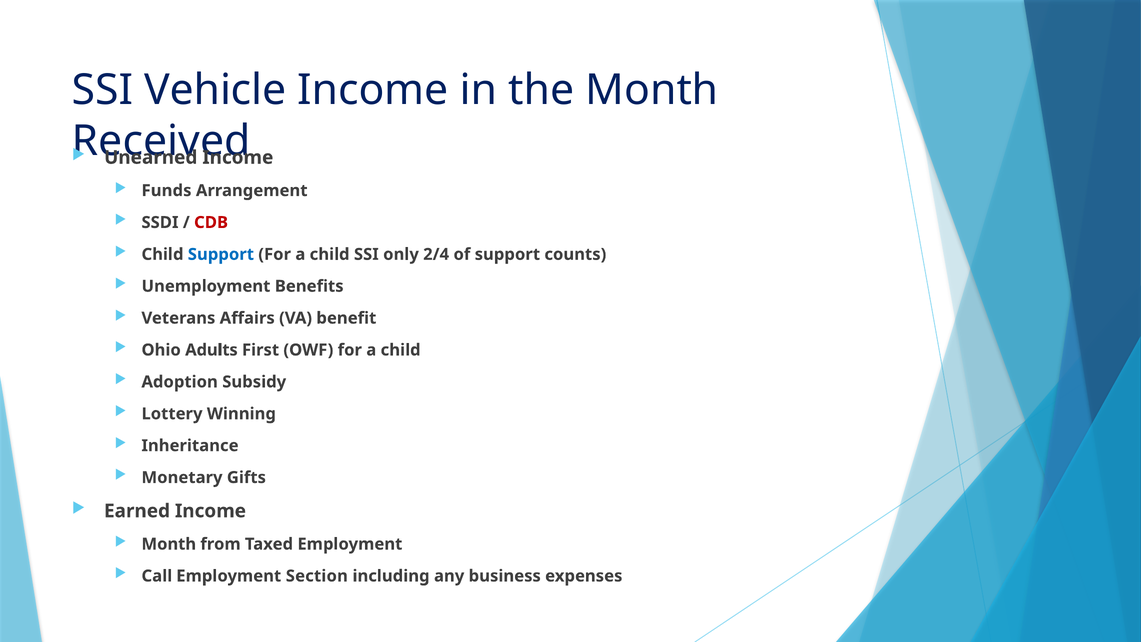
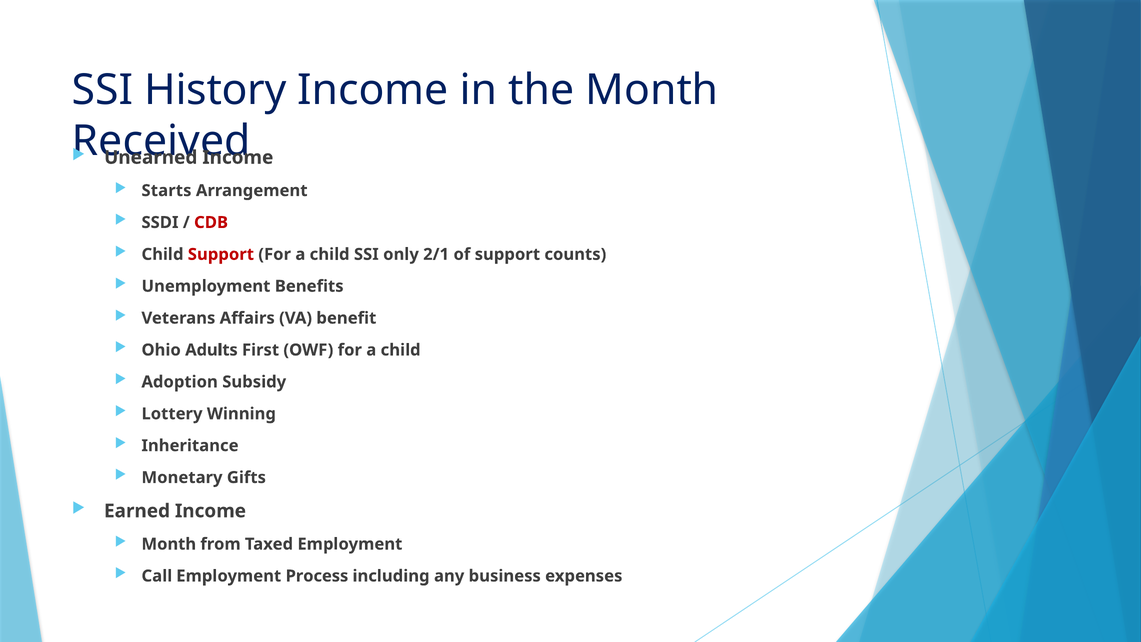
Vehicle: Vehicle -> History
Funds: Funds -> Starts
Support at (221, 254) colour: blue -> red
2/4: 2/4 -> 2/1
Section: Section -> Process
